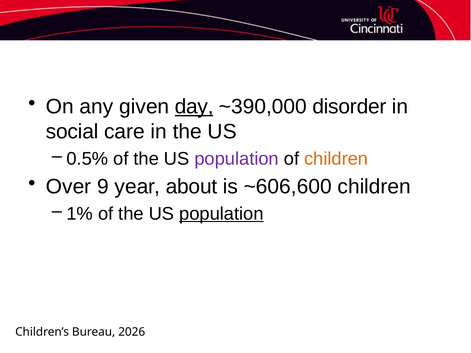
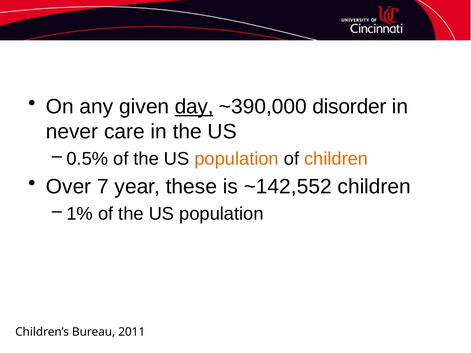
social: social -> never
population at (237, 159) colour: purple -> orange
9: 9 -> 7
about: about -> these
~606,600: ~606,600 -> ~142,552
population at (221, 214) underline: present -> none
2026: 2026 -> 2011
